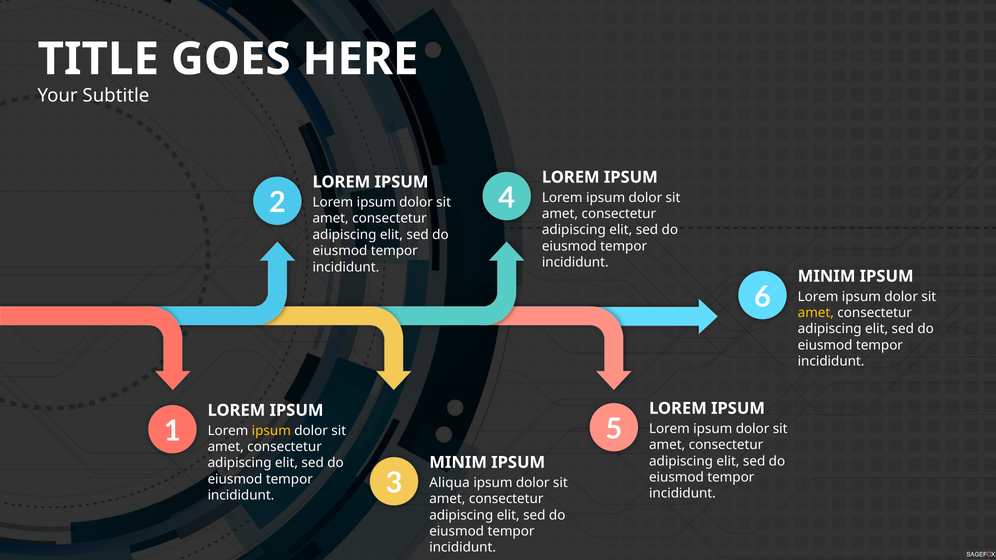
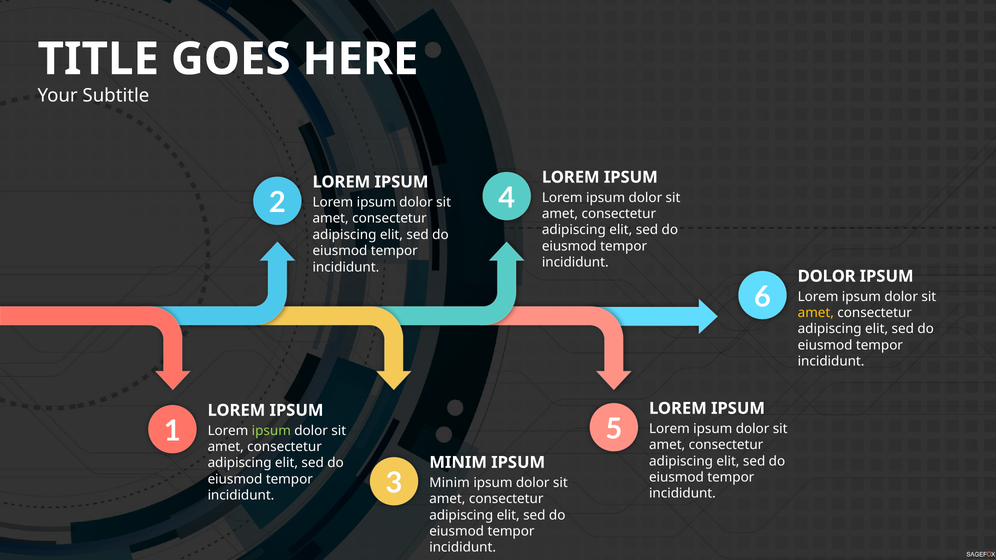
MINIM at (827, 276): MINIM -> DOLOR
ipsum at (271, 431) colour: yellow -> light green
Aliqua at (450, 483): Aliqua -> Minim
